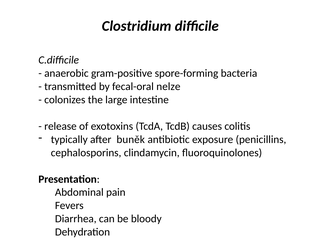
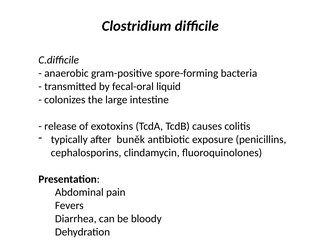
nelze: nelze -> liquid
